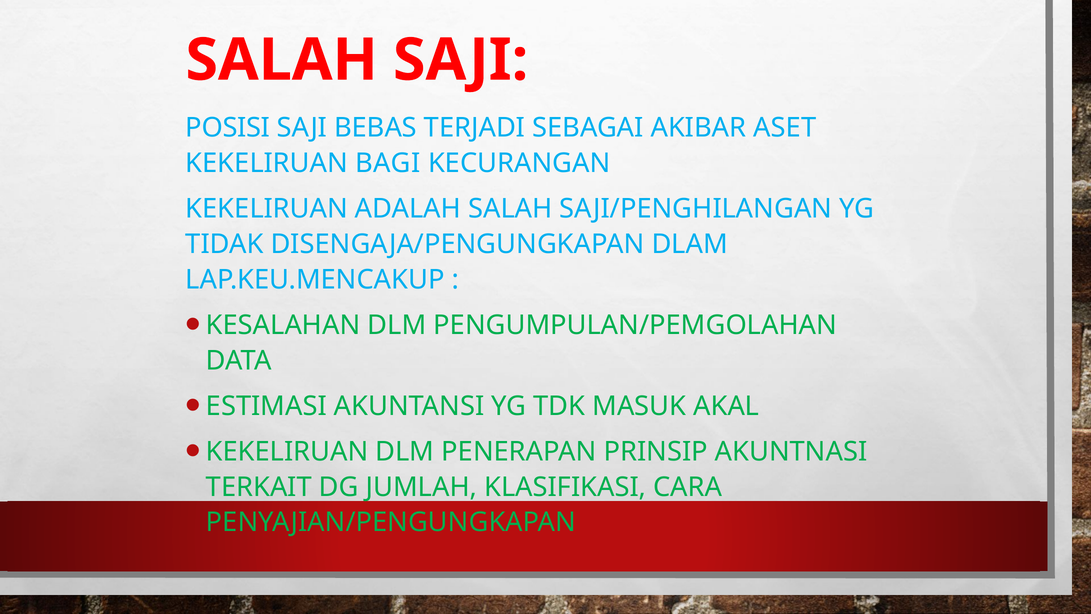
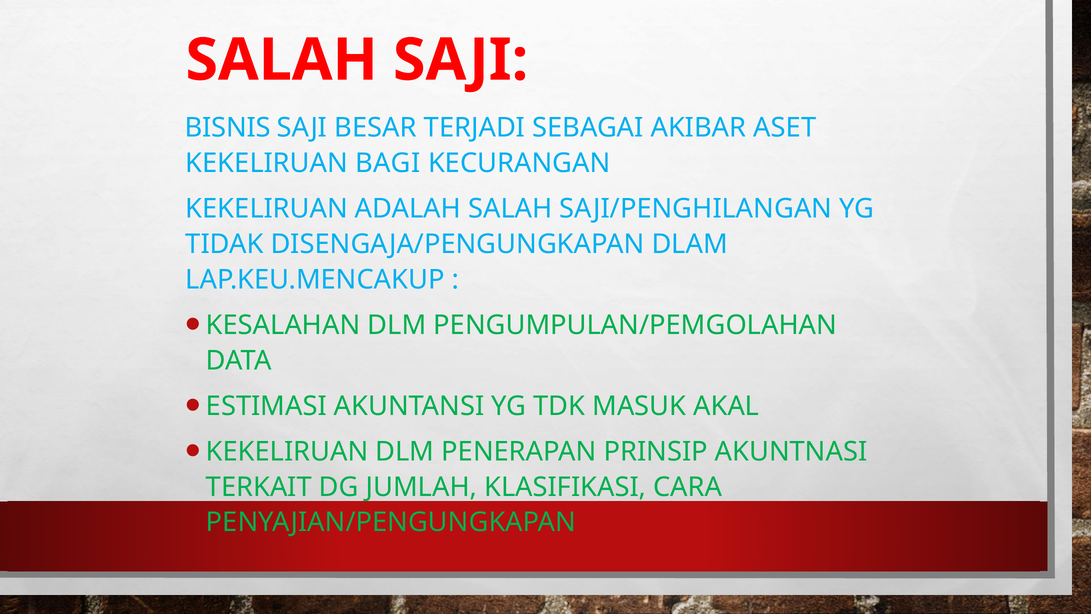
POSISI: POSISI -> BISNIS
BEBAS: BEBAS -> BESAR
